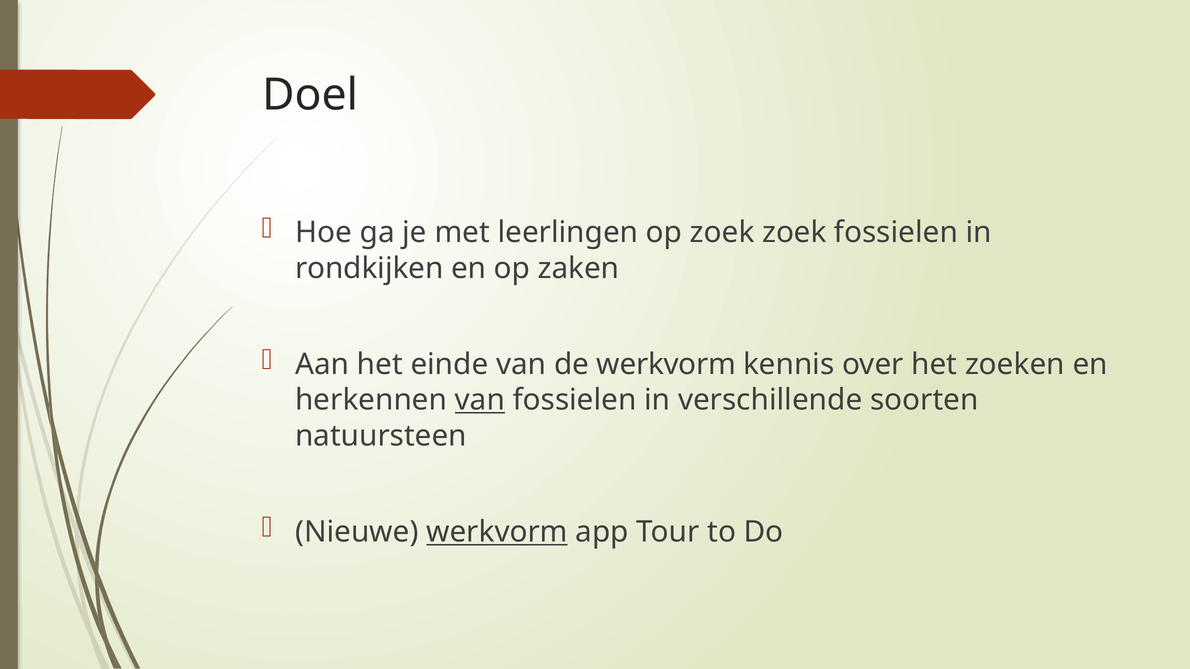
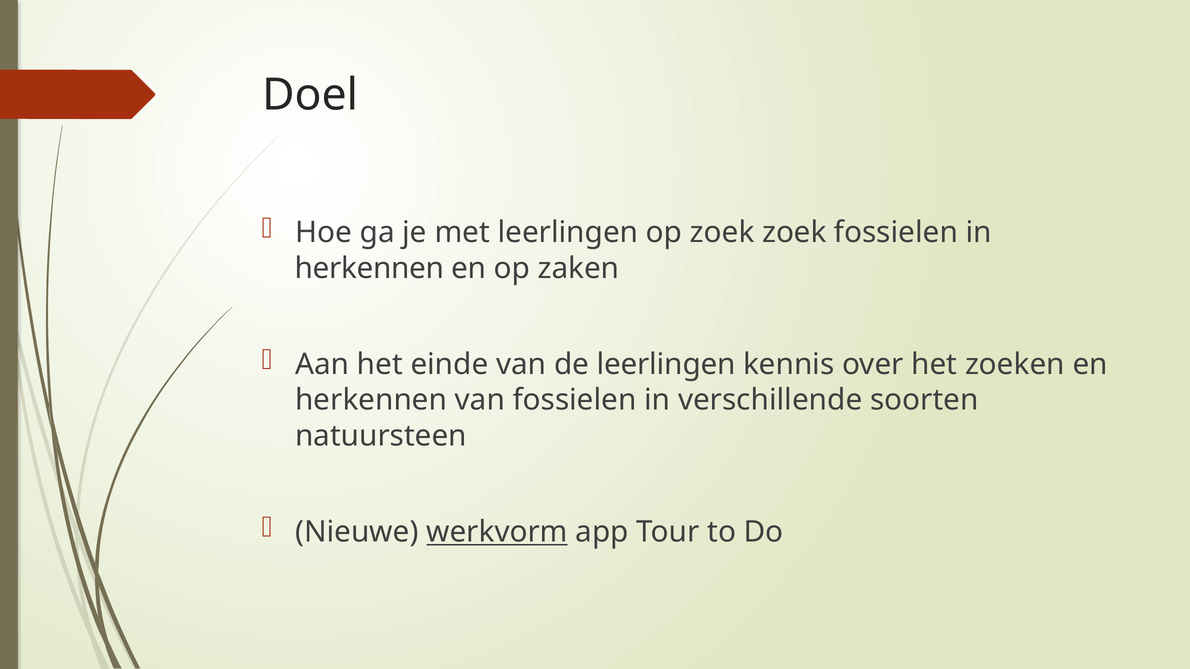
rondkijken at (369, 268): rondkijken -> herkennen
de werkvorm: werkvorm -> leerlingen
van at (480, 400) underline: present -> none
